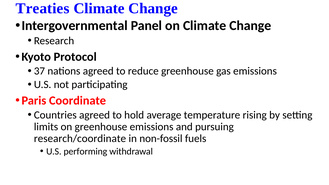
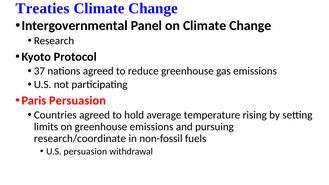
Paris Coordinate: Coordinate -> Persuasion
U.S performing: performing -> persuasion
